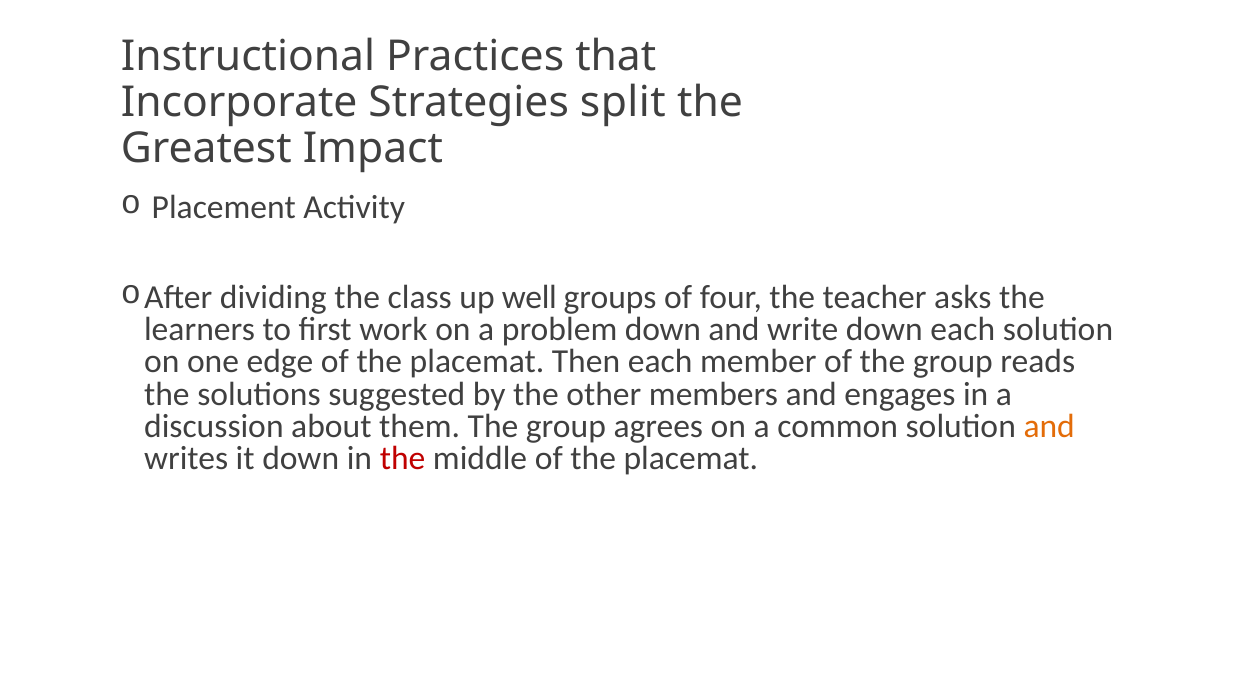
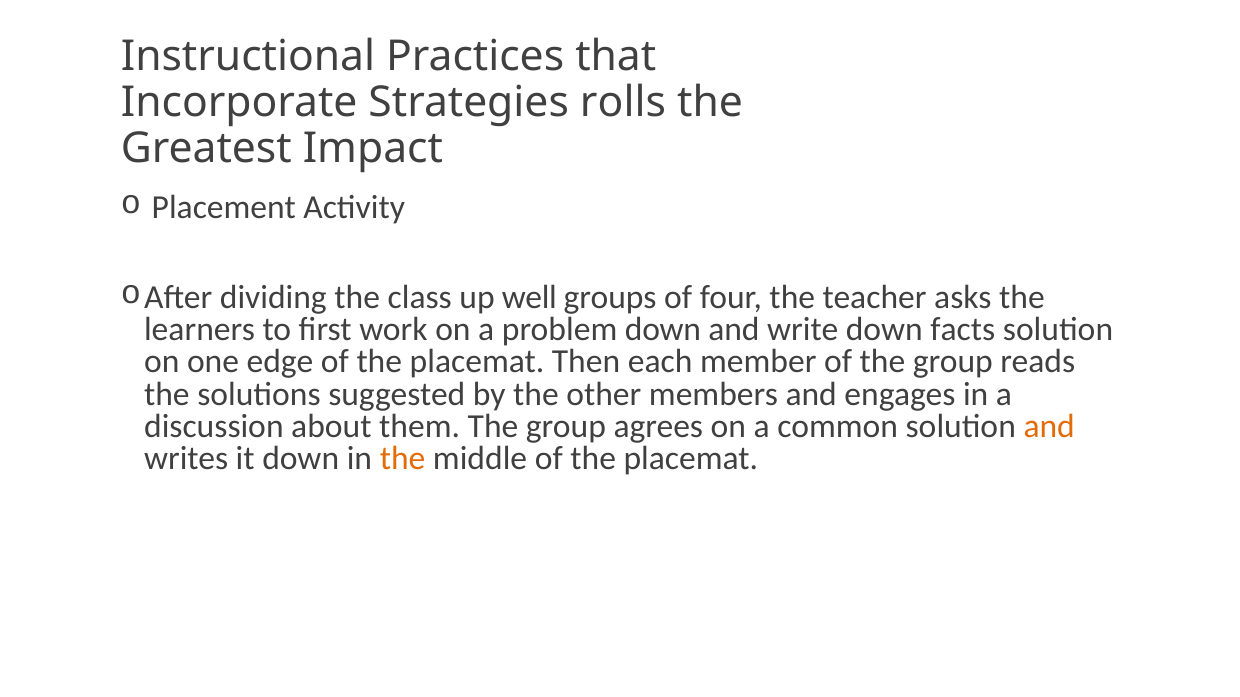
split: split -> rolls
down each: each -> facts
the at (403, 459) colour: red -> orange
